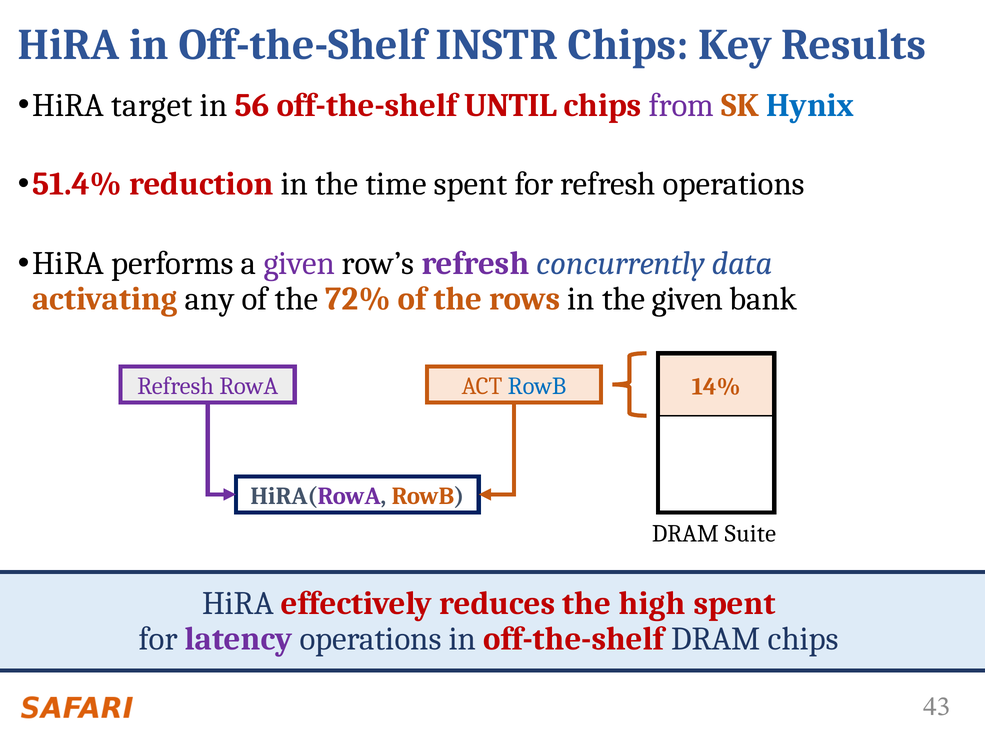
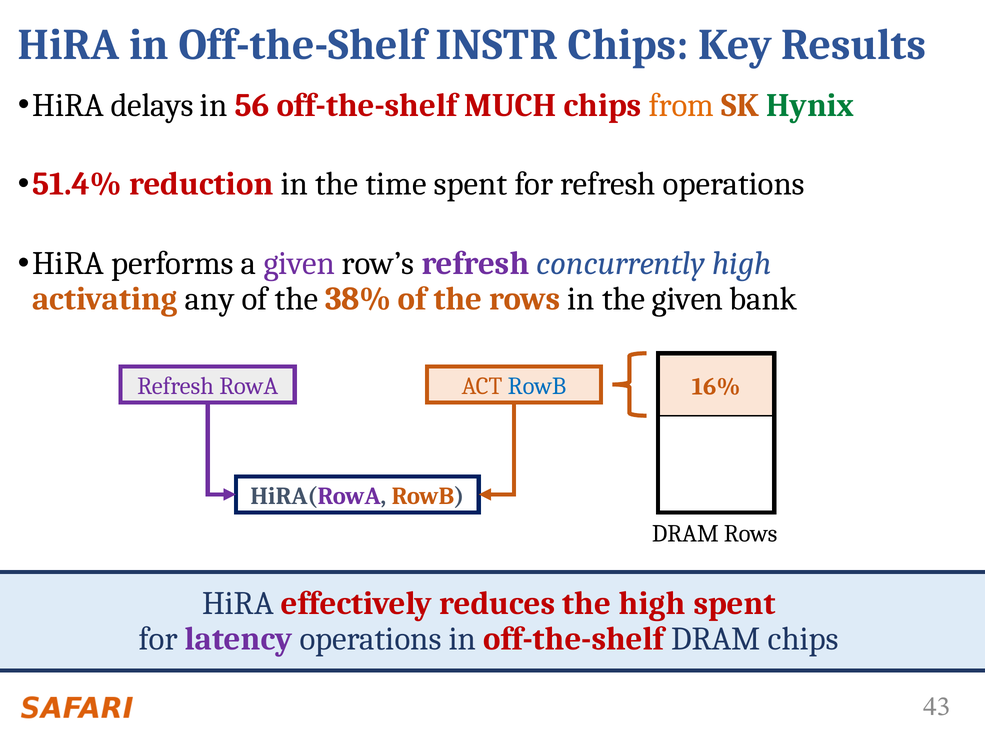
target: target -> delays
UNTIL: UNTIL -> MUCH
from colour: purple -> orange
Hynix colour: blue -> green
concurrently data: data -> high
72%: 72% -> 38%
14%: 14% -> 16%
DRAM Suite: Suite -> Rows
